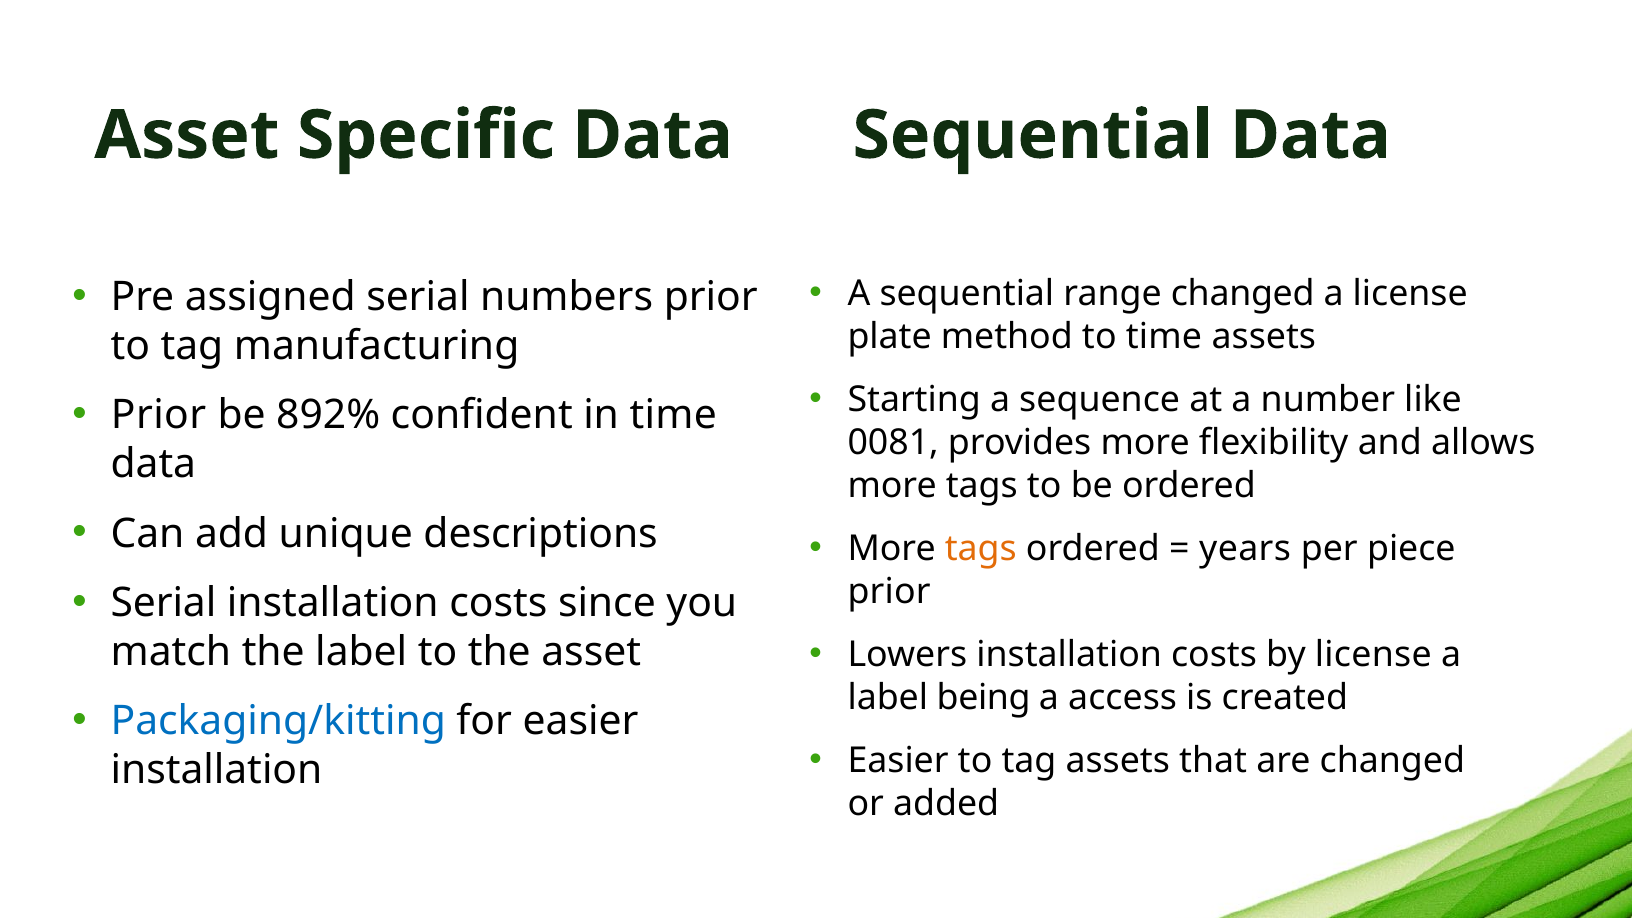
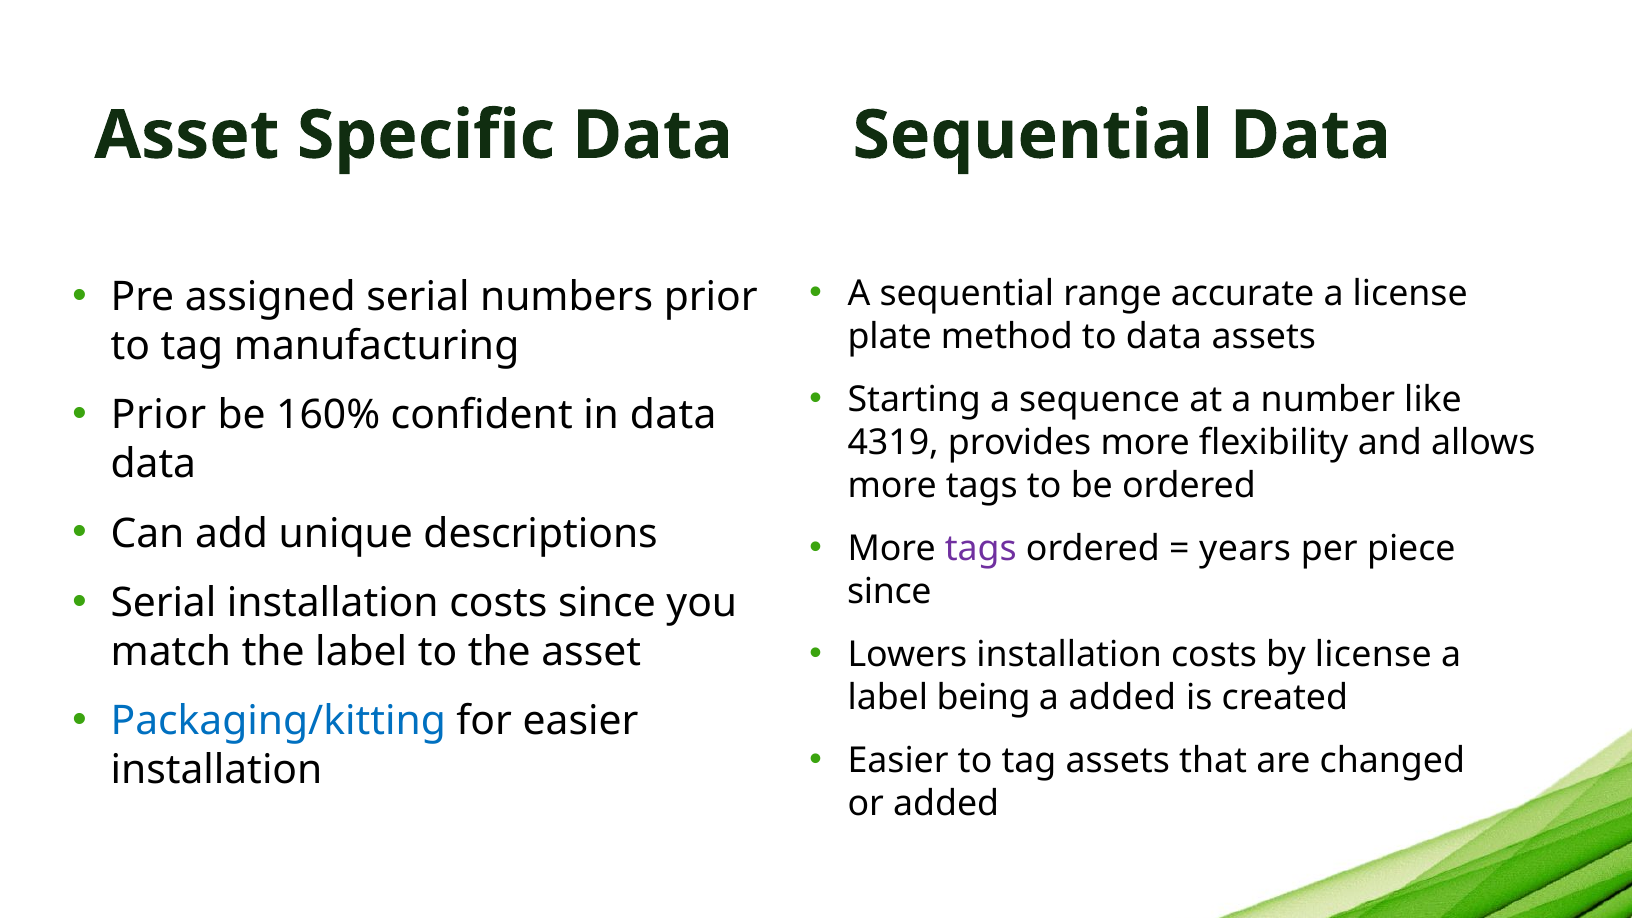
range changed: changed -> accurate
to time: time -> data
892%: 892% -> 160%
in time: time -> data
0081: 0081 -> 4319
tags at (981, 549) colour: orange -> purple
prior at (889, 592): prior -> since
a access: access -> added
